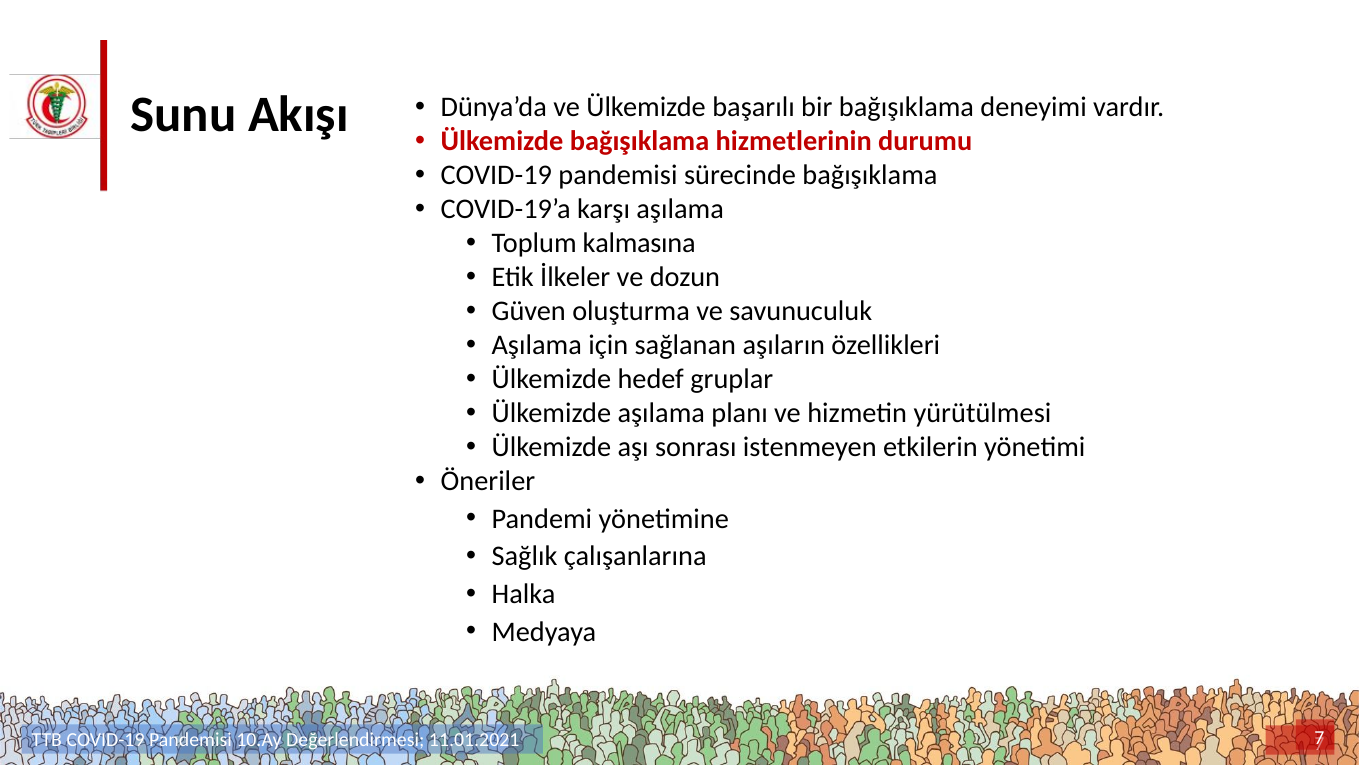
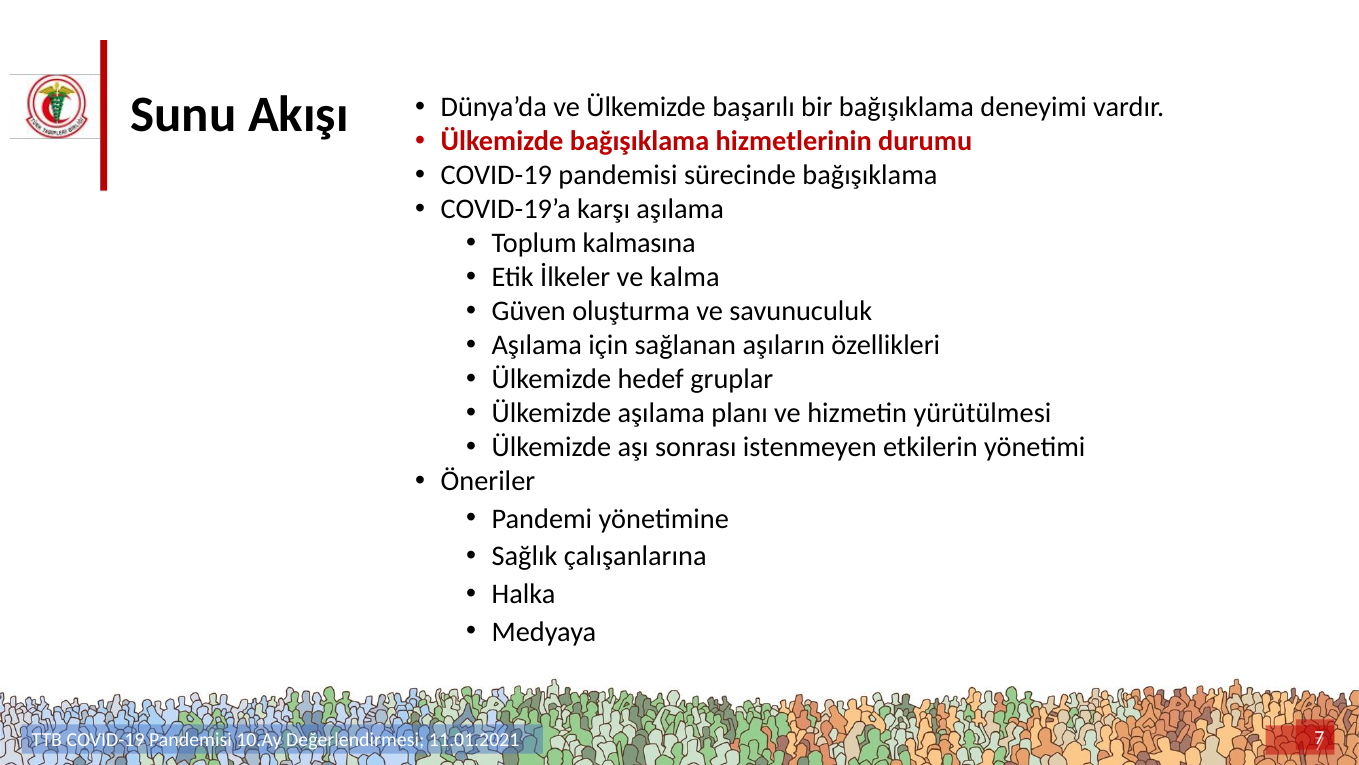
dozun: dozun -> kalma
